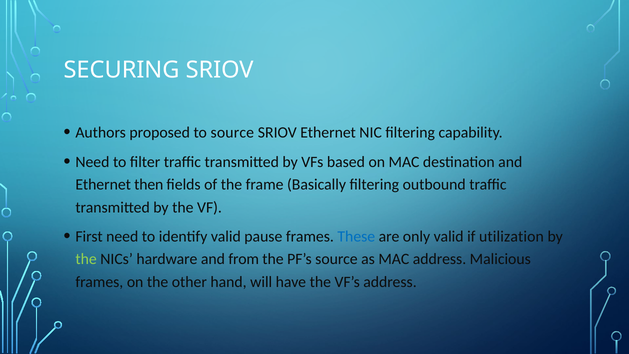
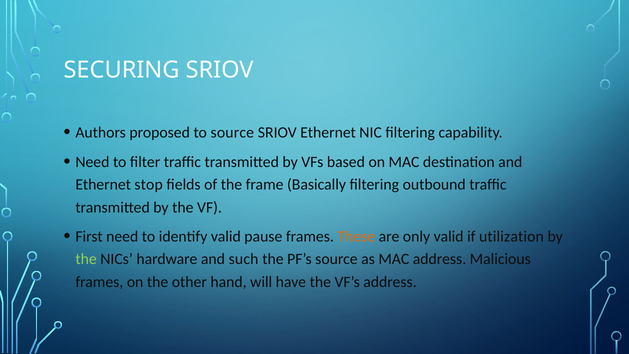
then: then -> stop
These colour: blue -> orange
from: from -> such
